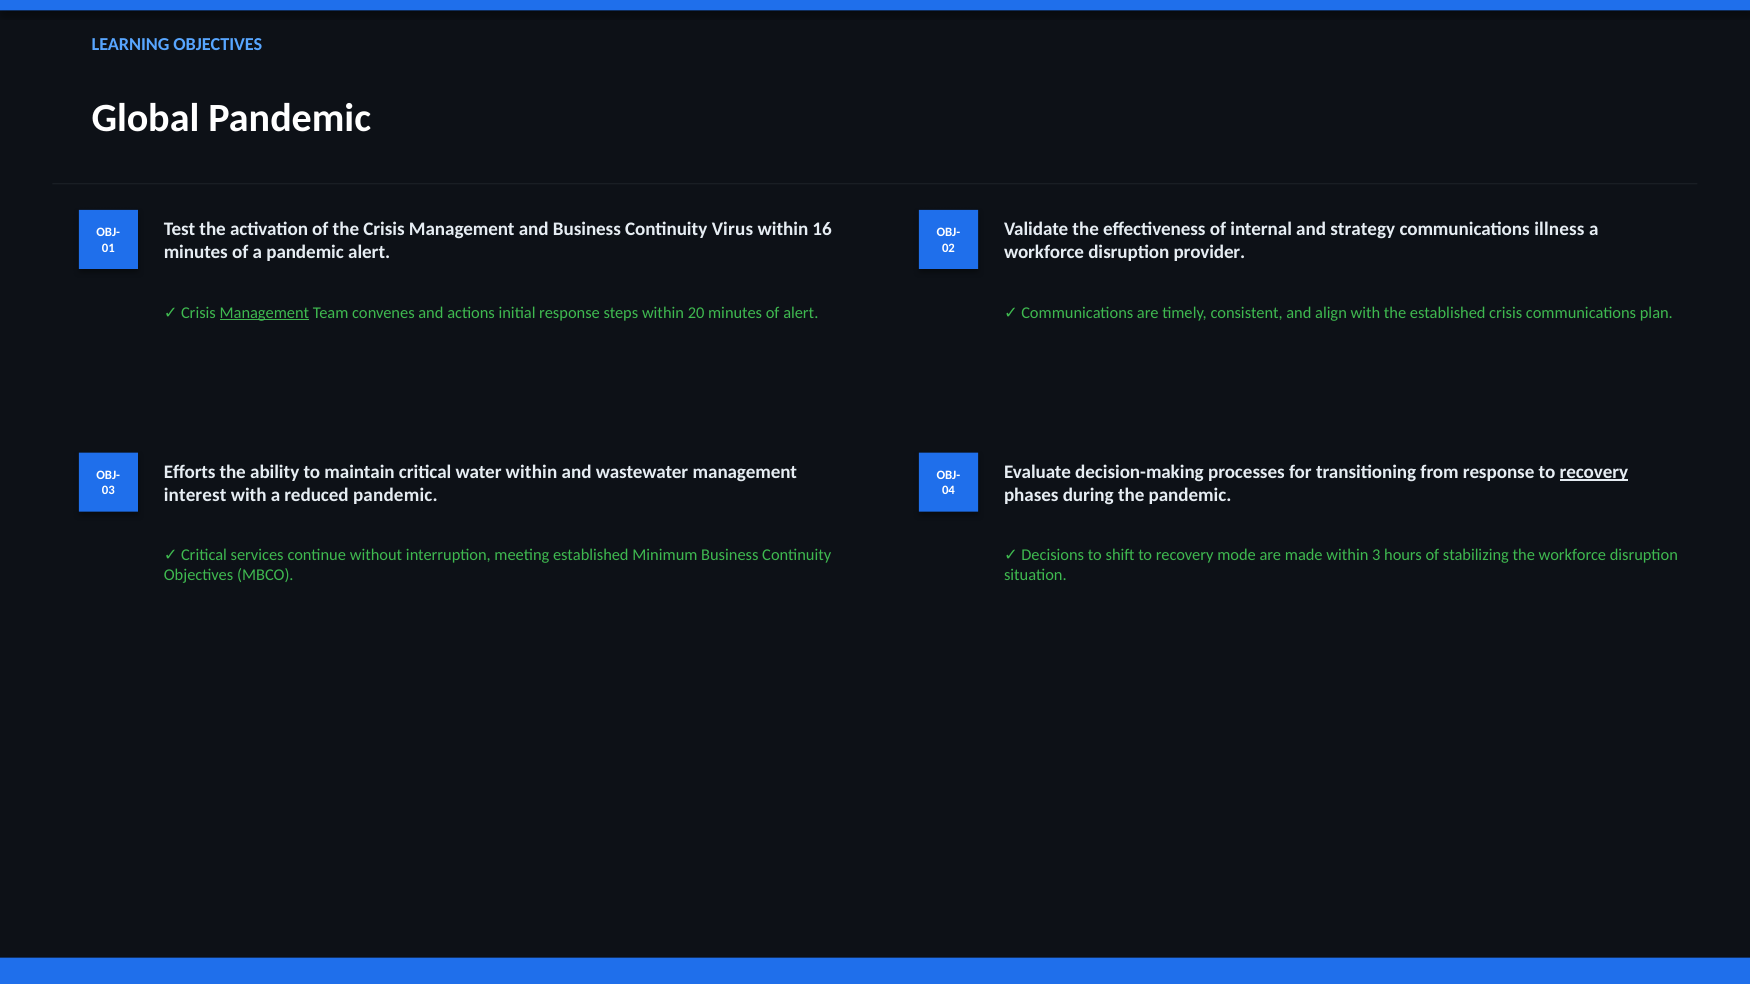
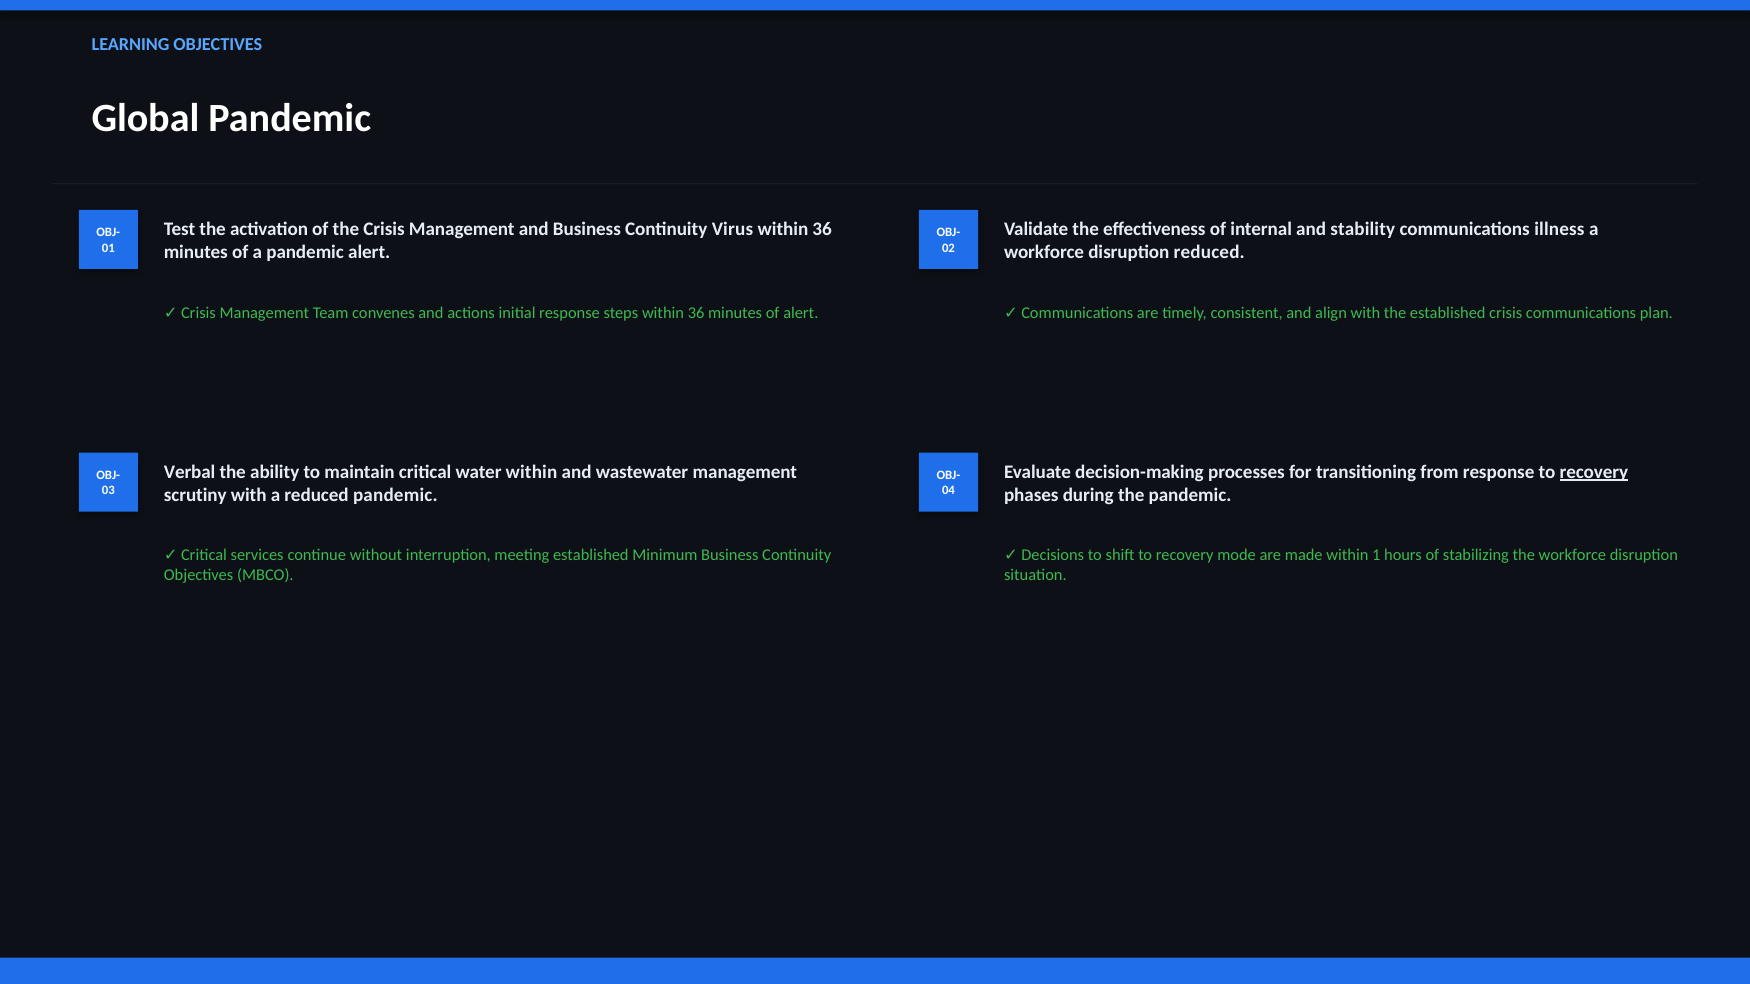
16 at (822, 229): 16 -> 36
strategy: strategy -> stability
disruption provider: provider -> reduced
Management at (264, 313) underline: present -> none
steps within 20: 20 -> 36
Efforts: Efforts -> Verbal
interest: interest -> scrutiny
3: 3 -> 1
